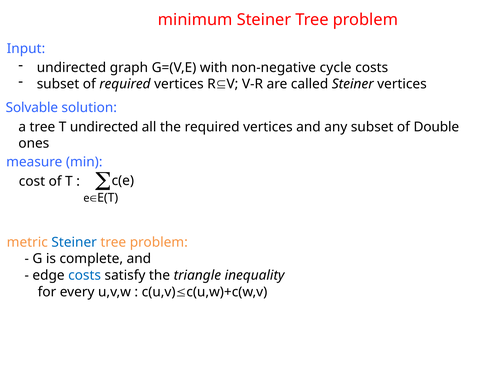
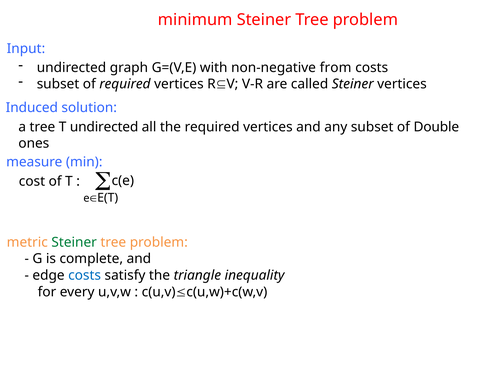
cycle: cycle -> from
Solvable: Solvable -> Induced
Steiner at (74, 243) colour: blue -> green
